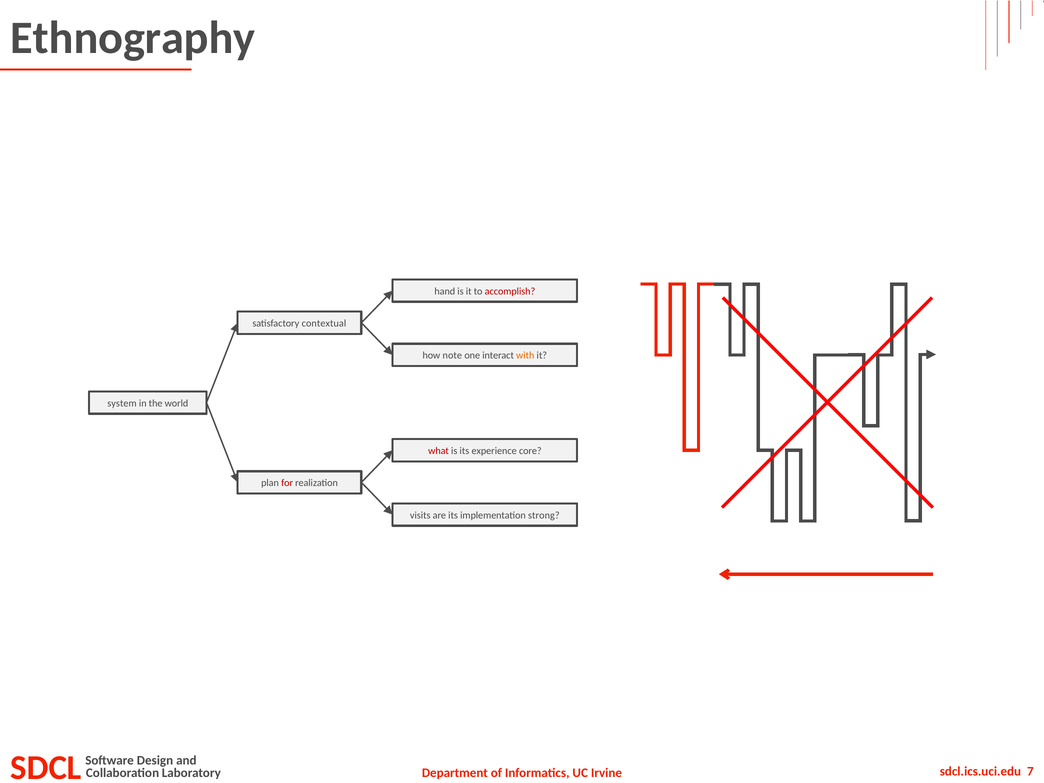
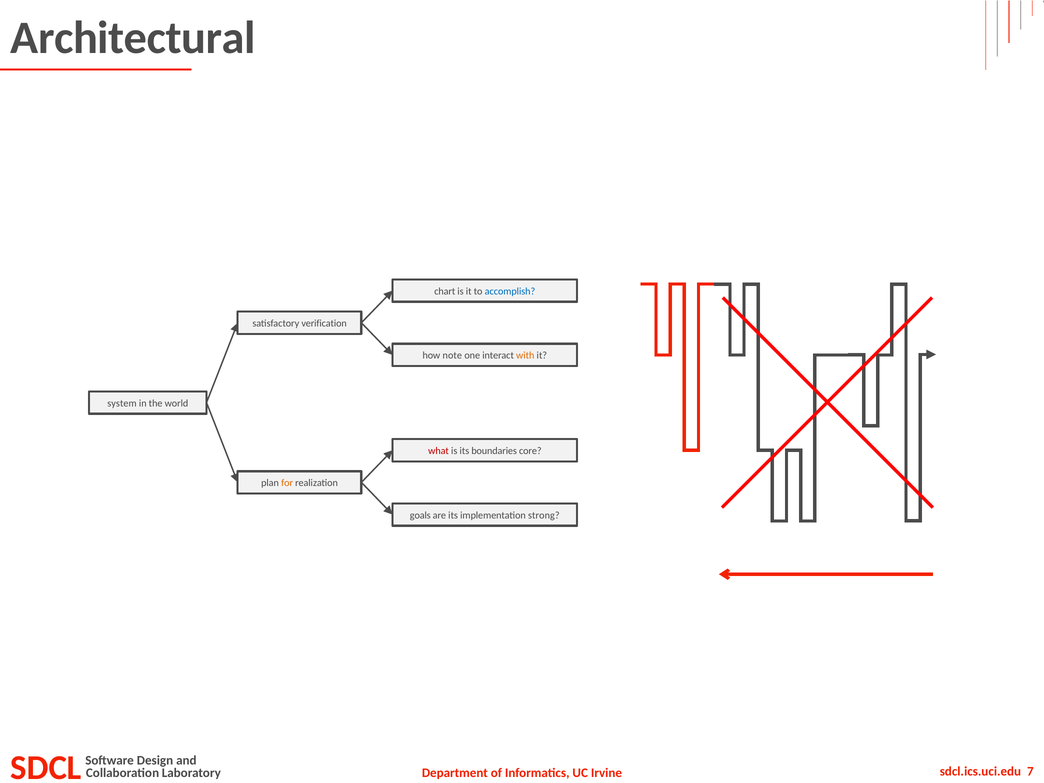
Ethnography: Ethnography -> Architectural
hand: hand -> chart
accomplish colour: red -> blue
contextual: contextual -> verification
experience: experience -> boundaries
for colour: red -> orange
visits: visits -> goals
